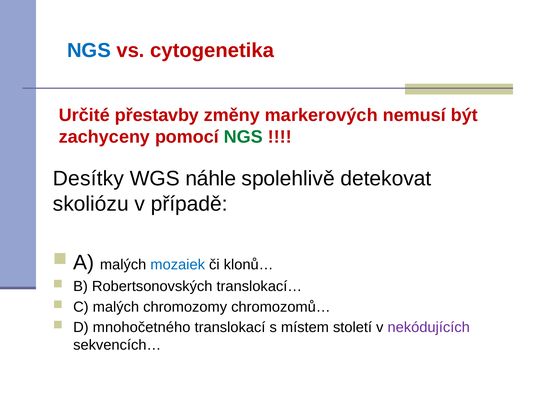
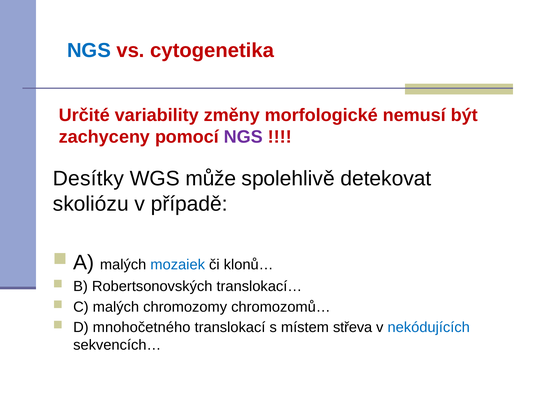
přestavby: přestavby -> variability
markerových: markerových -> morfologické
NGS at (243, 137) colour: green -> purple
náhle: náhle -> může
století: století -> střeva
nekódujících colour: purple -> blue
